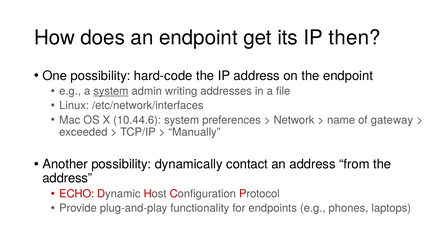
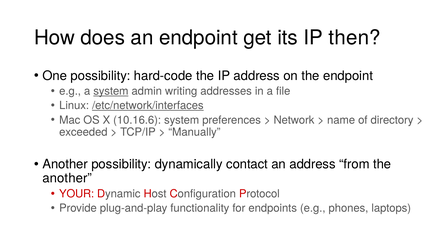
/etc/network/interfaces underline: none -> present
10.44.6: 10.44.6 -> 10.16.6
gateway: gateway -> directory
address at (67, 178): address -> another
ECHO: ECHO -> YOUR
